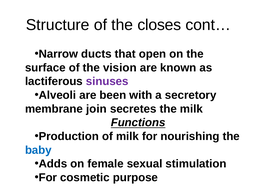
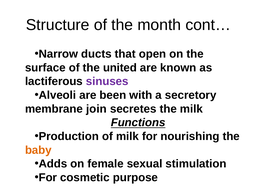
closes: closes -> month
vision: vision -> united
baby colour: blue -> orange
